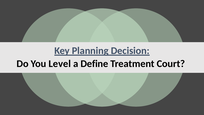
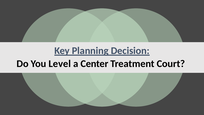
Define: Define -> Center
